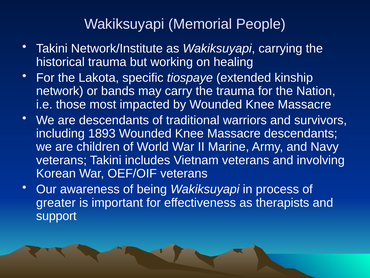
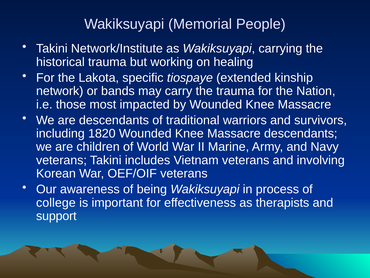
1893: 1893 -> 1820
greater: greater -> college
